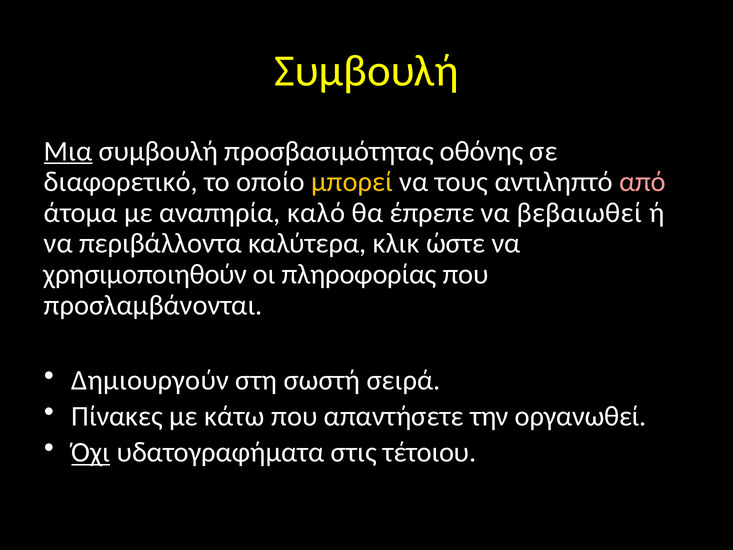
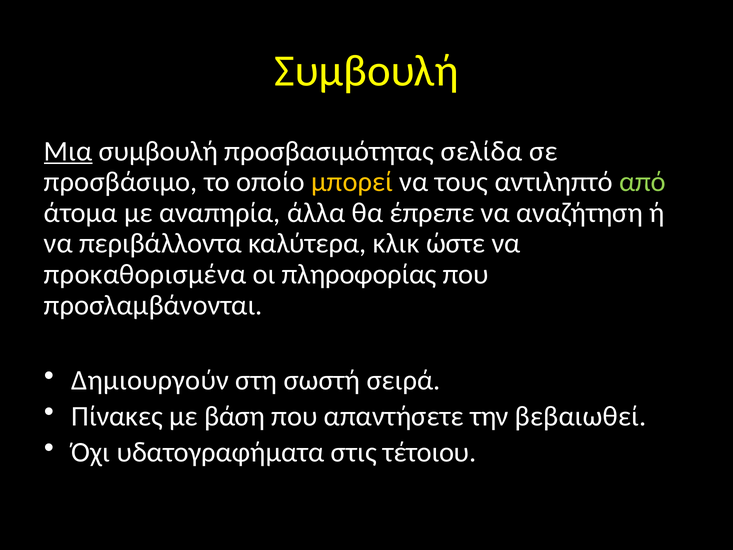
οθόνης: οθόνης -> σελίδα
διαφορετικό: διαφορετικό -> προσβάσιμο
από colour: pink -> light green
καλό: καλό -> άλλα
βεβαιωθεί: βεβαιωθεί -> αναζήτηση
χρησιμοποιηθούν: χρησιμοποιηθούν -> προκαθορισμένα
κάτω: κάτω -> βάση
οργανωθεί: οργανωθεί -> βεβαιωθεί
Όχι underline: present -> none
